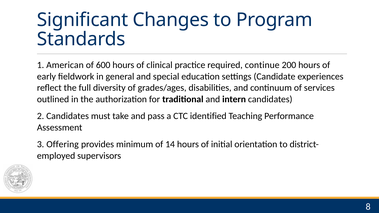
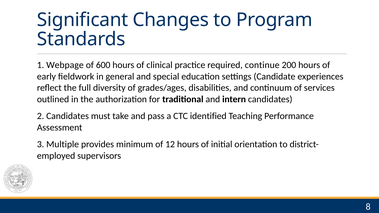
American: American -> Webpage
Offering: Offering -> Multiple
14: 14 -> 12
